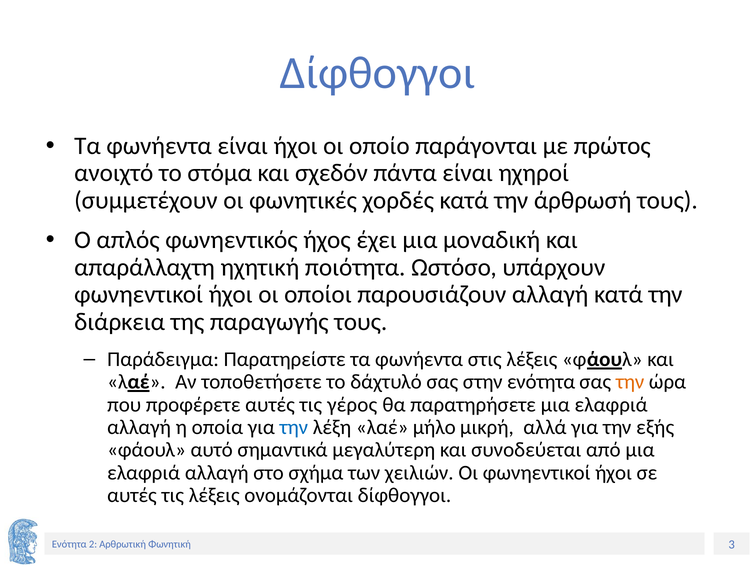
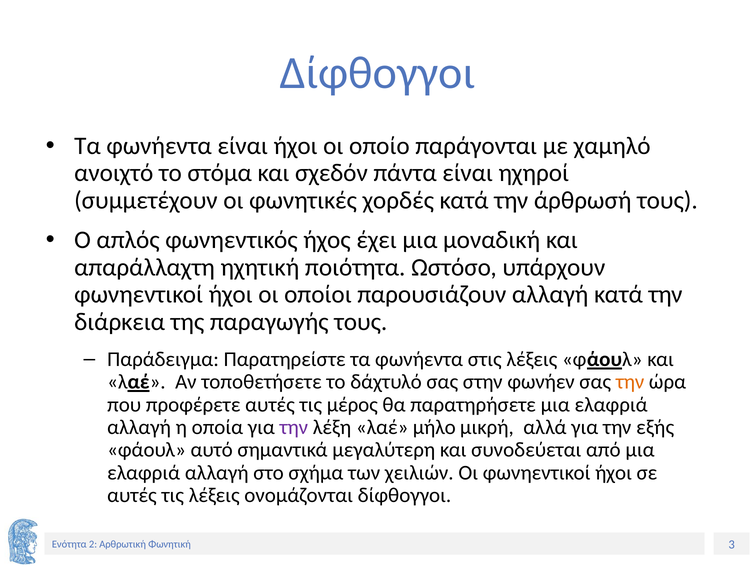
πρώτος: πρώτος -> χαμηλό
στην ενότητα: ενότητα -> φωνήεν
γέρος: γέρος -> μέρος
την at (294, 427) colour: blue -> purple
